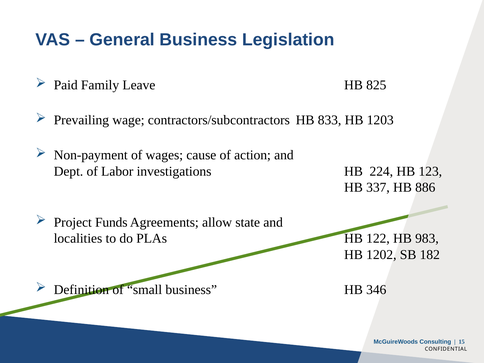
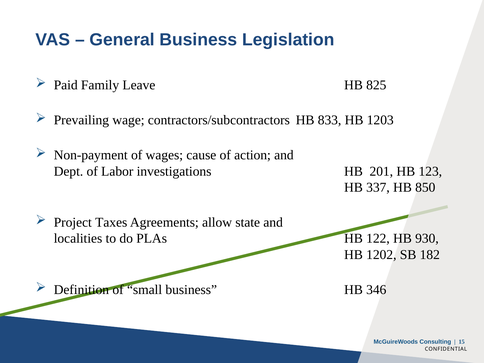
224: 224 -> 201
886: 886 -> 850
Funds: Funds -> Taxes
983: 983 -> 930
